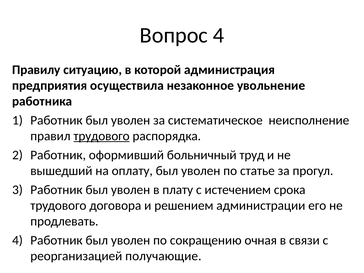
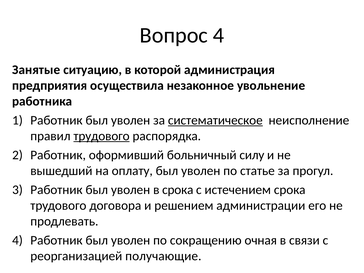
Правилу: Правилу -> Занятые
систематическое underline: none -> present
труд: труд -> силу
в плату: плату -> срока
